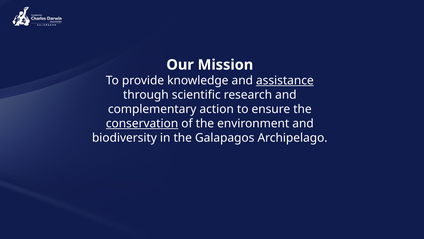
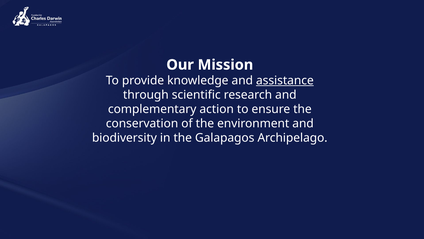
conservation underline: present -> none
